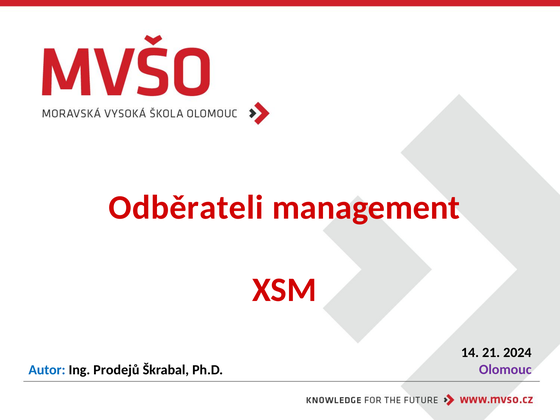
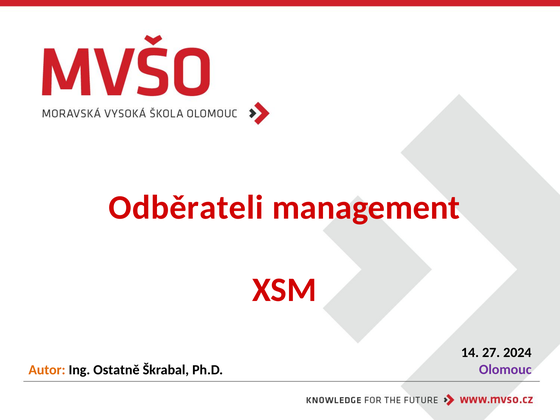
21: 21 -> 27
Autor colour: blue -> orange
Prodejů: Prodejů -> Ostatně
